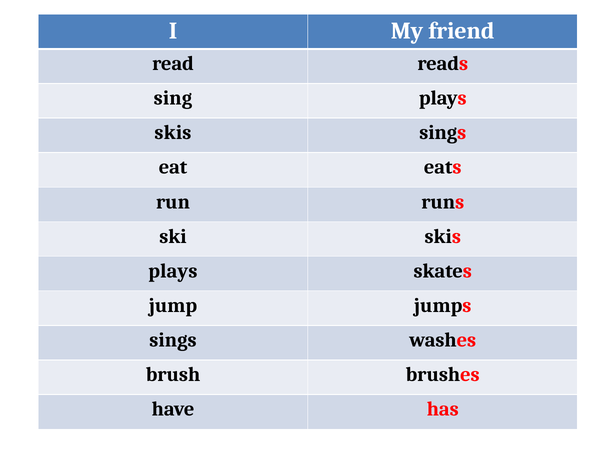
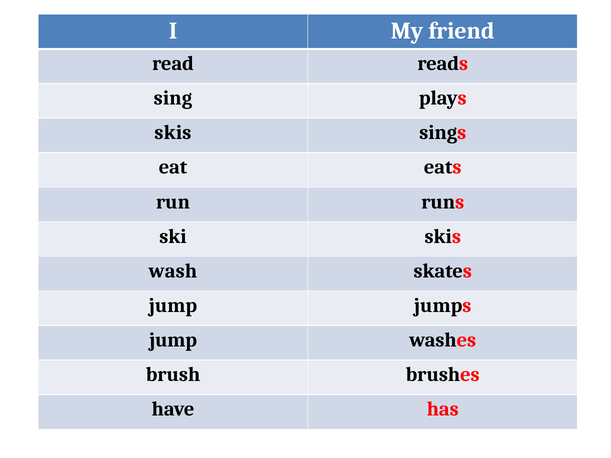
plays at (173, 271): plays -> wash
sings at (173, 340): sings -> jump
